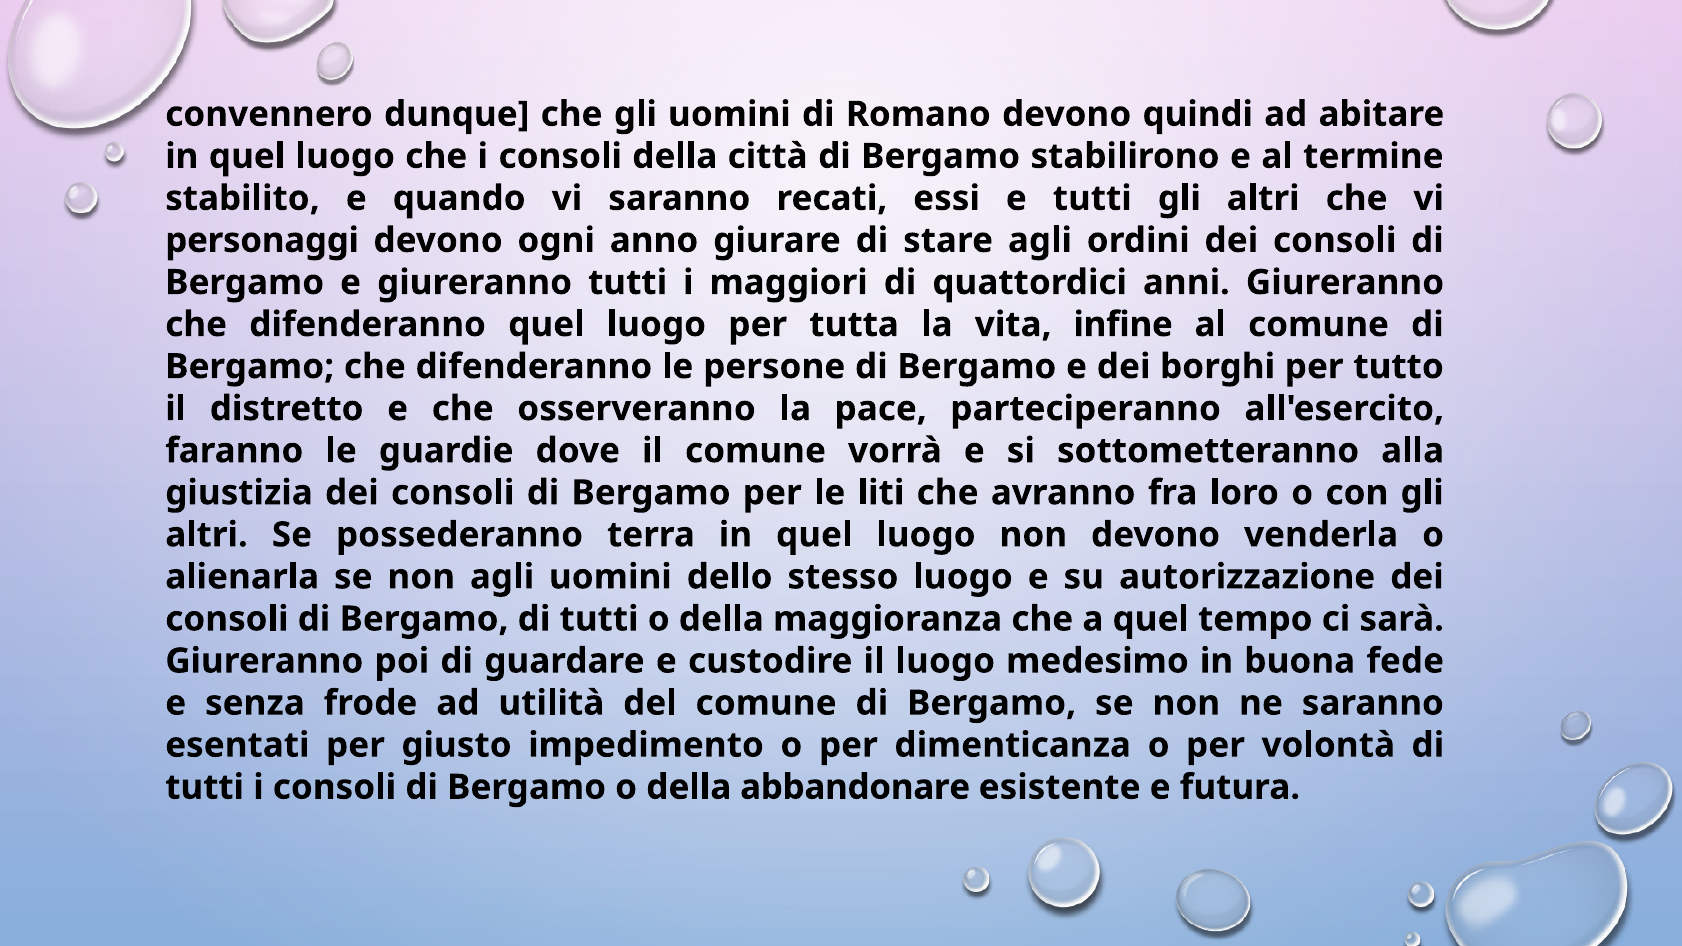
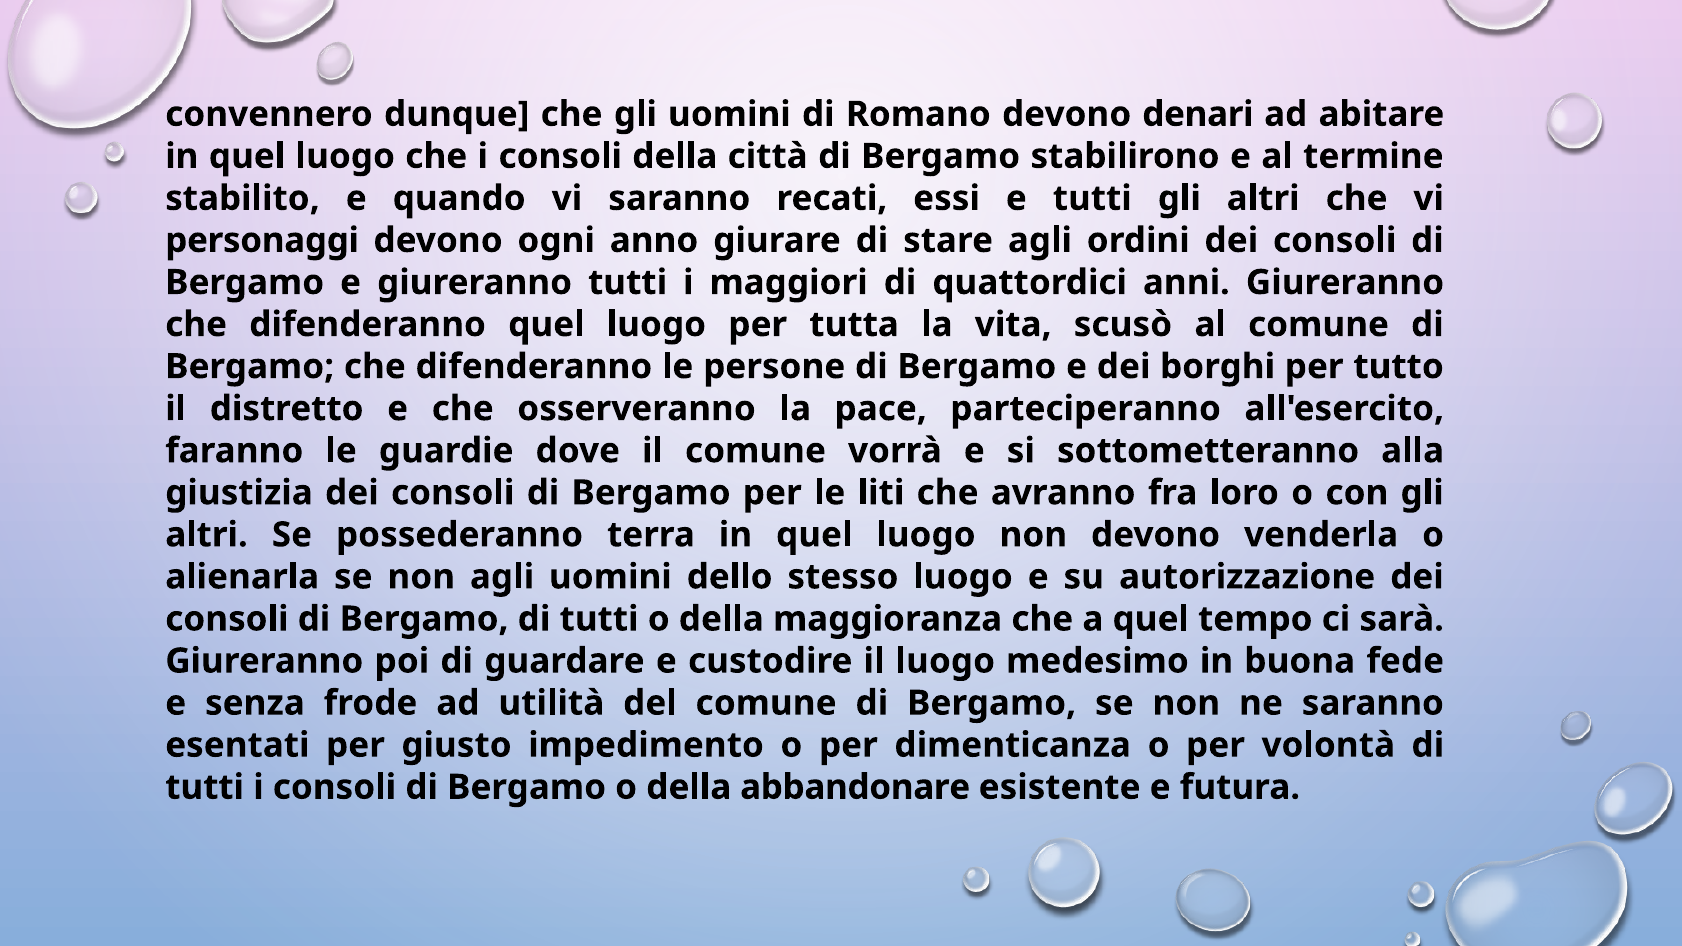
quindi: quindi -> denari
infine: infine -> scusò
